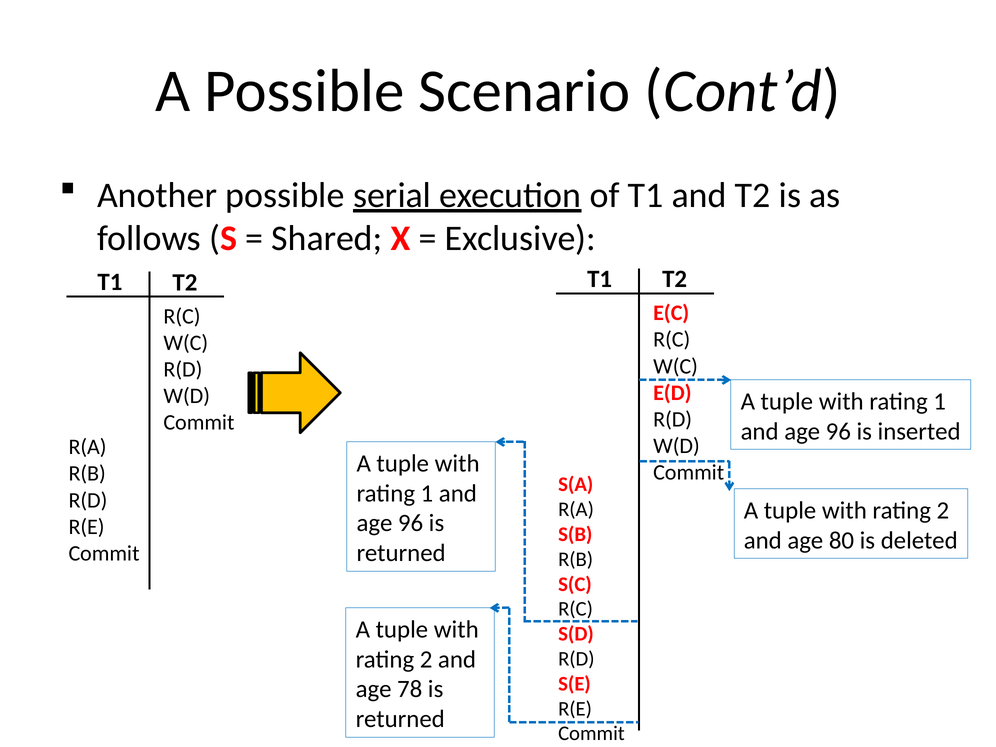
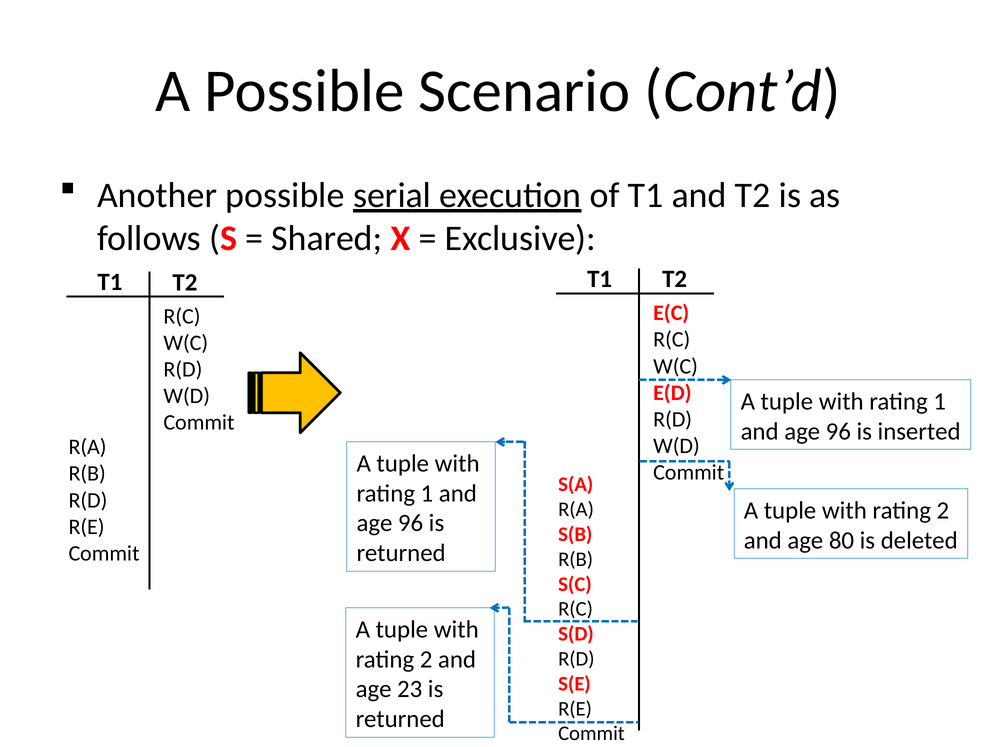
78: 78 -> 23
